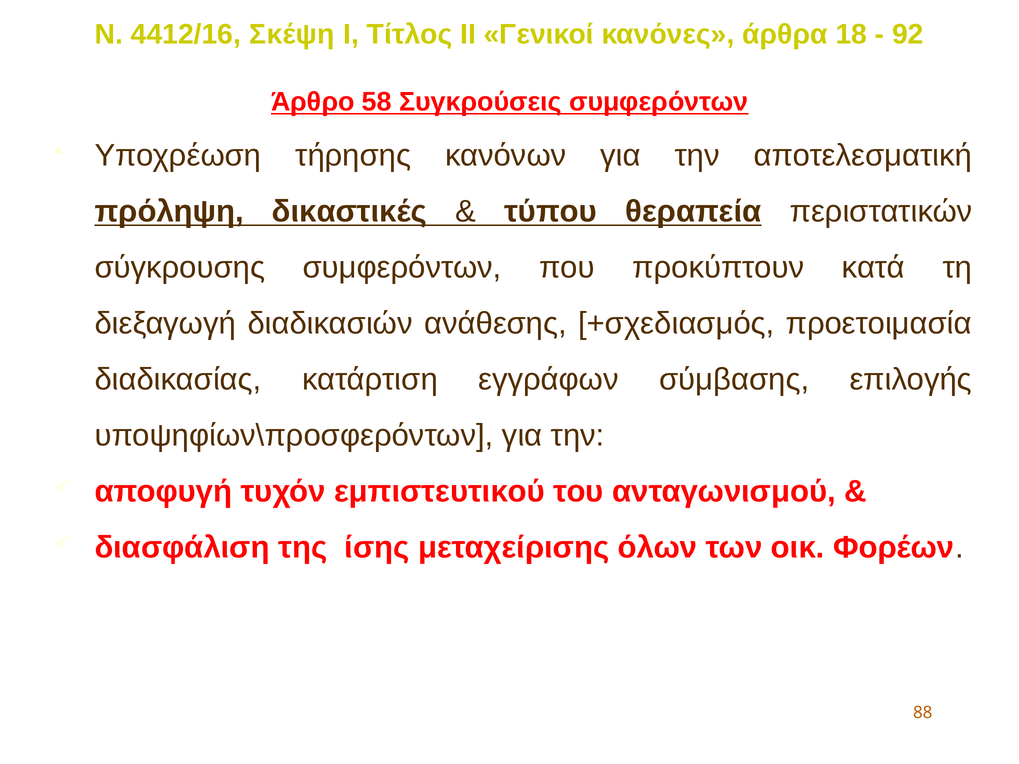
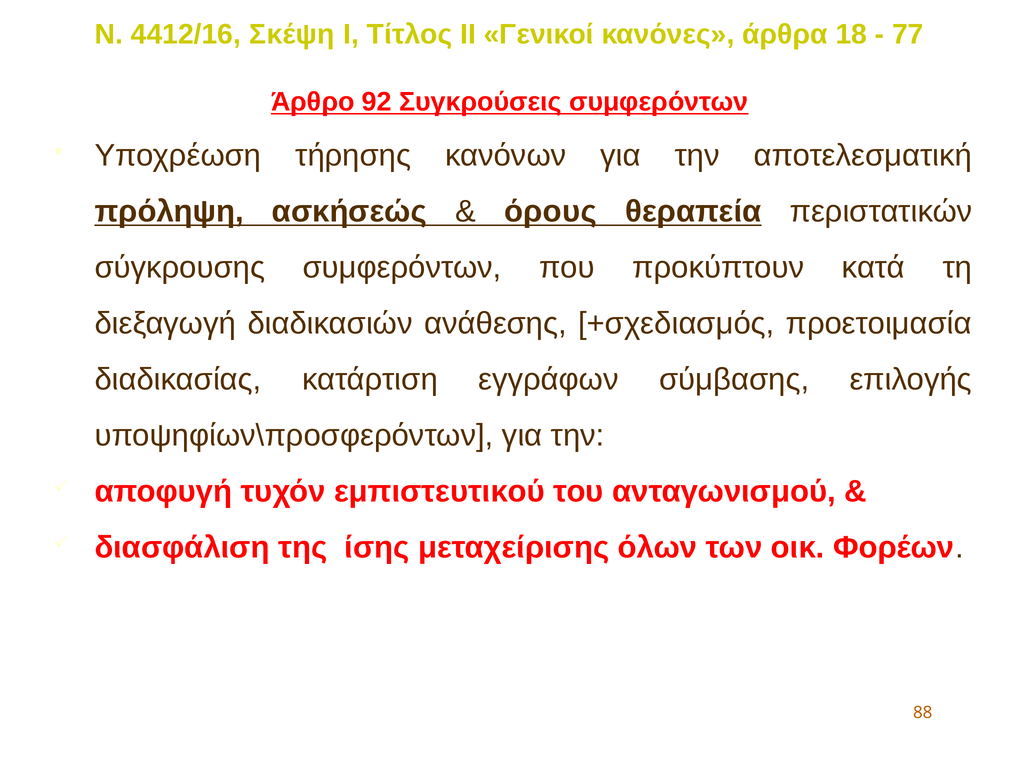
92: 92 -> 77
58: 58 -> 92
δικαστικές: δικαστικές -> ασκήσεώς
τύπου: τύπου -> όρους
